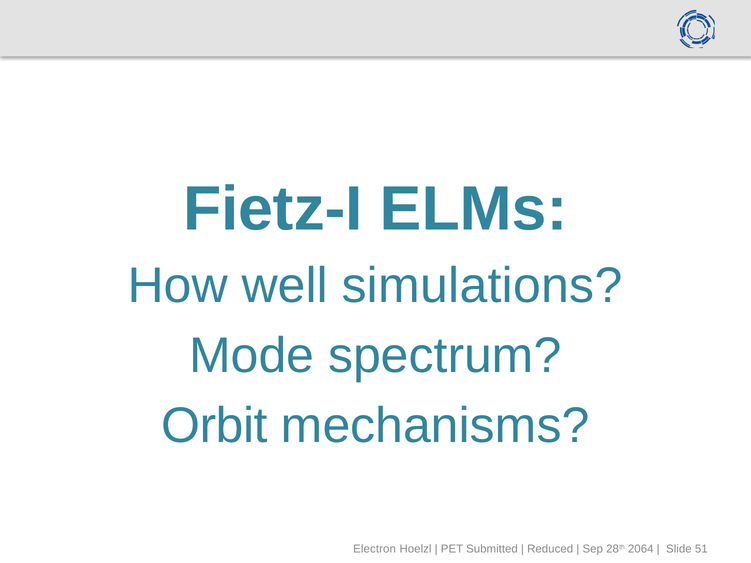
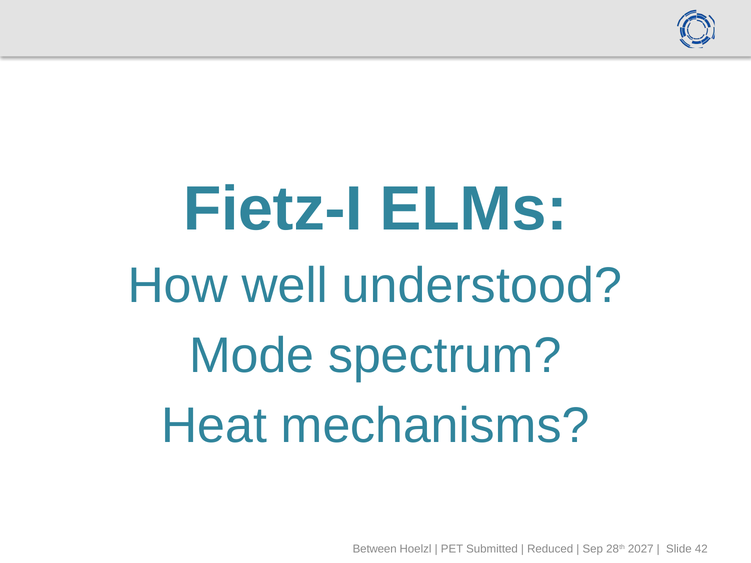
simulations: simulations -> understood
Orbit: Orbit -> Heat
Electron: Electron -> Between
2064: 2064 -> 2027
51: 51 -> 42
